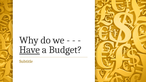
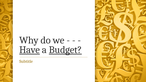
Budget underline: none -> present
